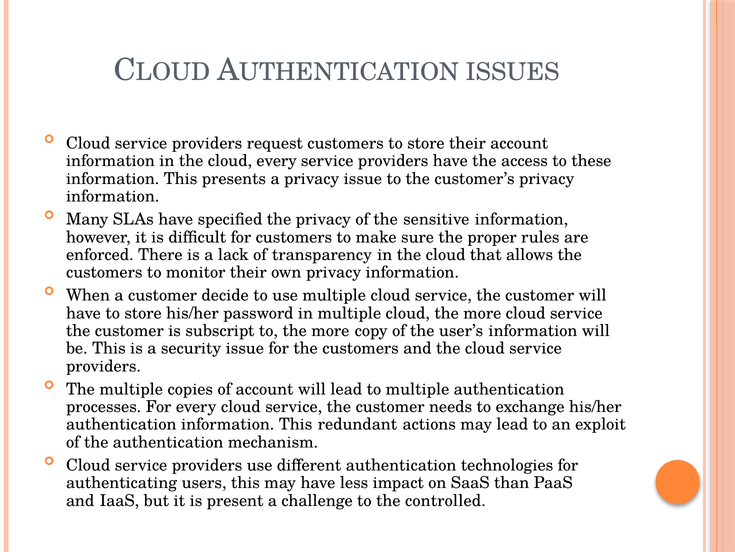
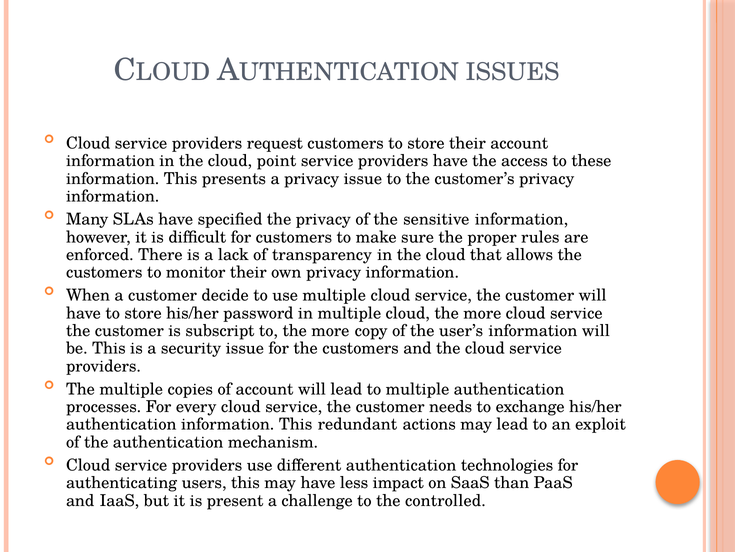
cloud every: every -> point
